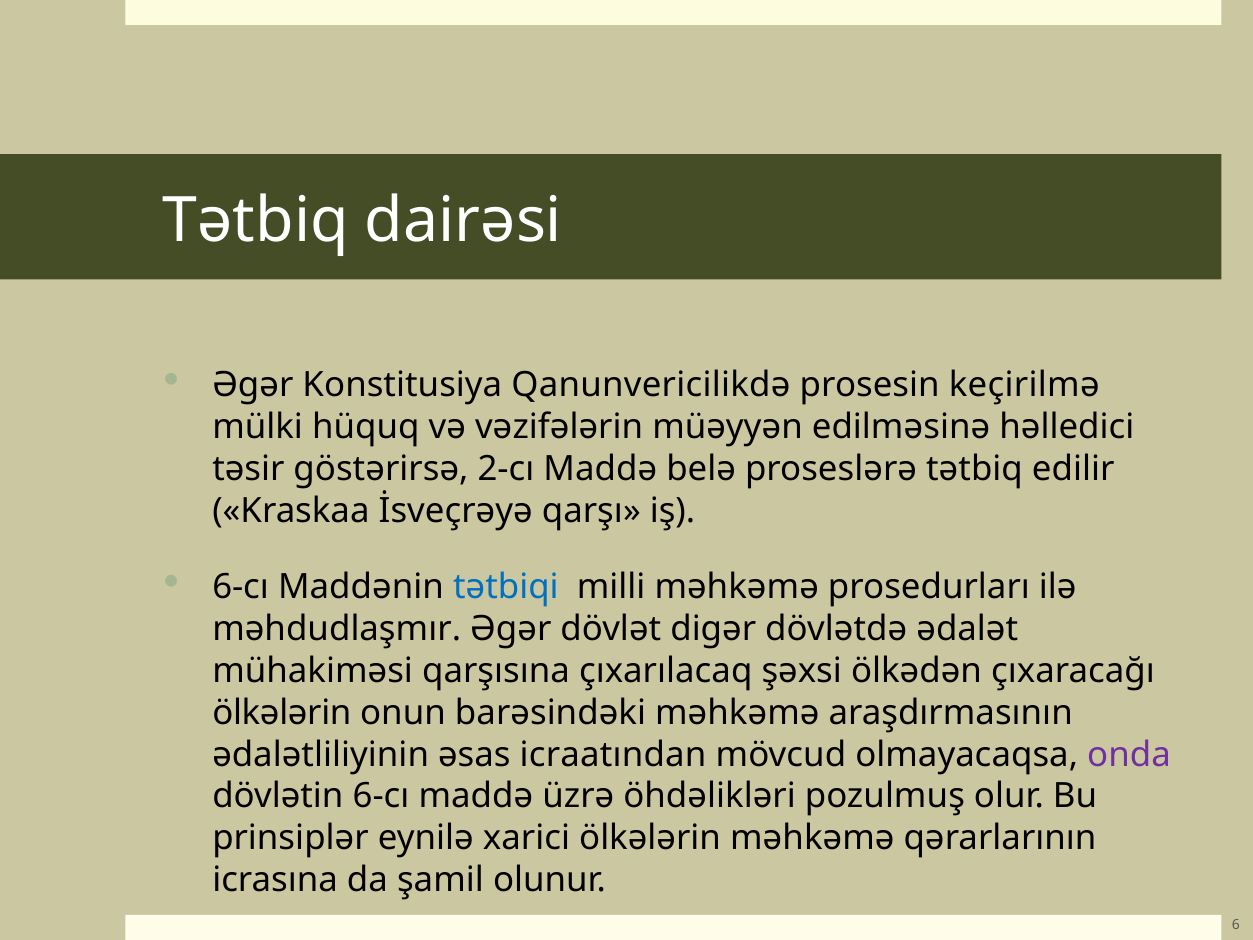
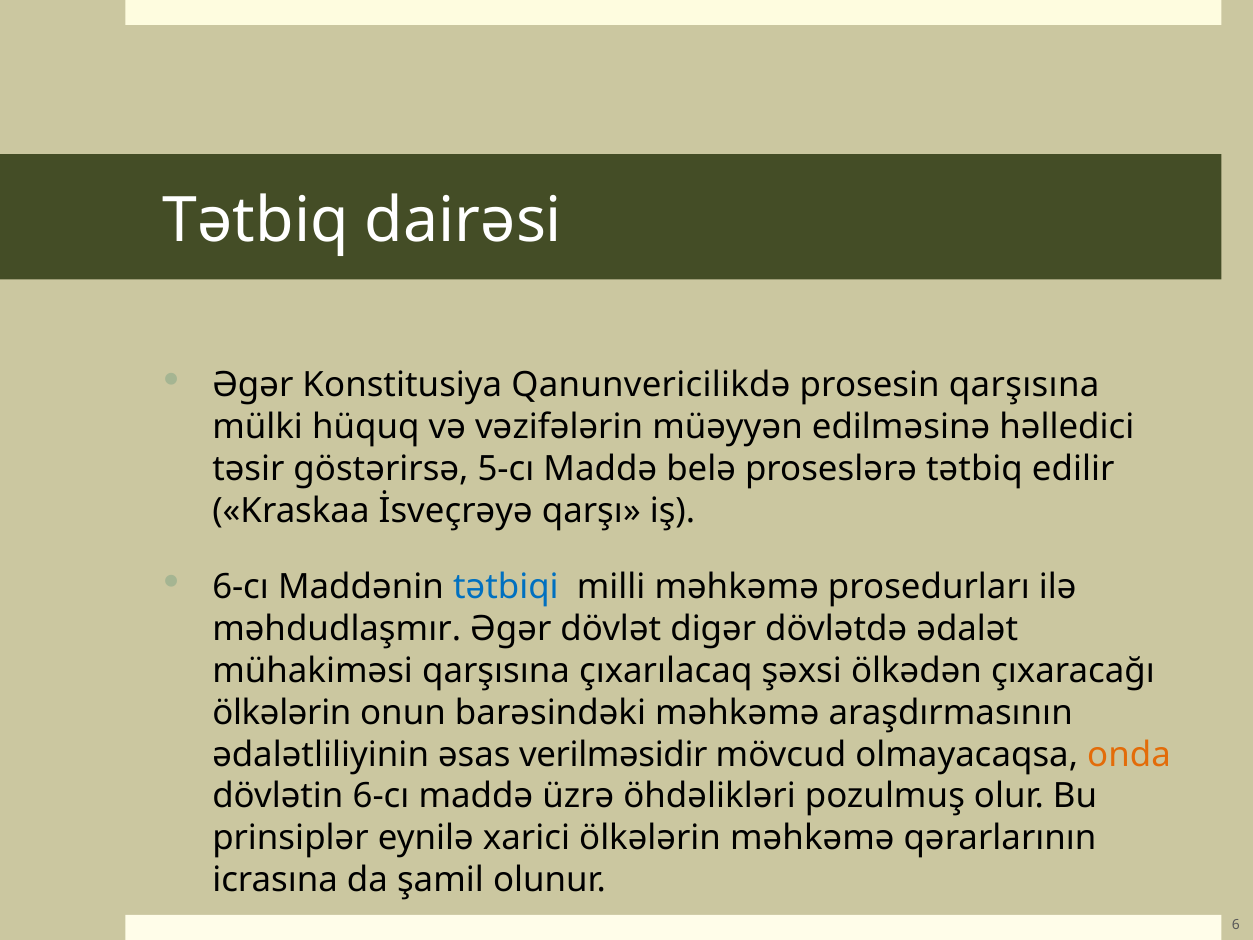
prosesin keçirilmə: keçirilmə -> qarşısına
2-cı: 2-cı -> 5-cı
icraatından: icraatından -> verilməsidir
onda colour: purple -> orange
